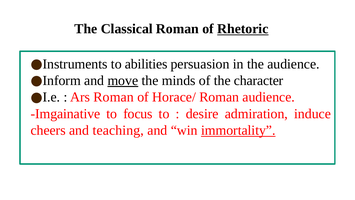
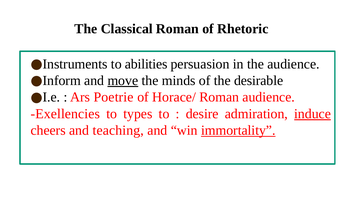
Rhetoric underline: present -> none
character: character -> desirable
Ars Roman: Roman -> Poetrie
Imgainative: Imgainative -> Exellencies
focus: focus -> types
induce underline: none -> present
